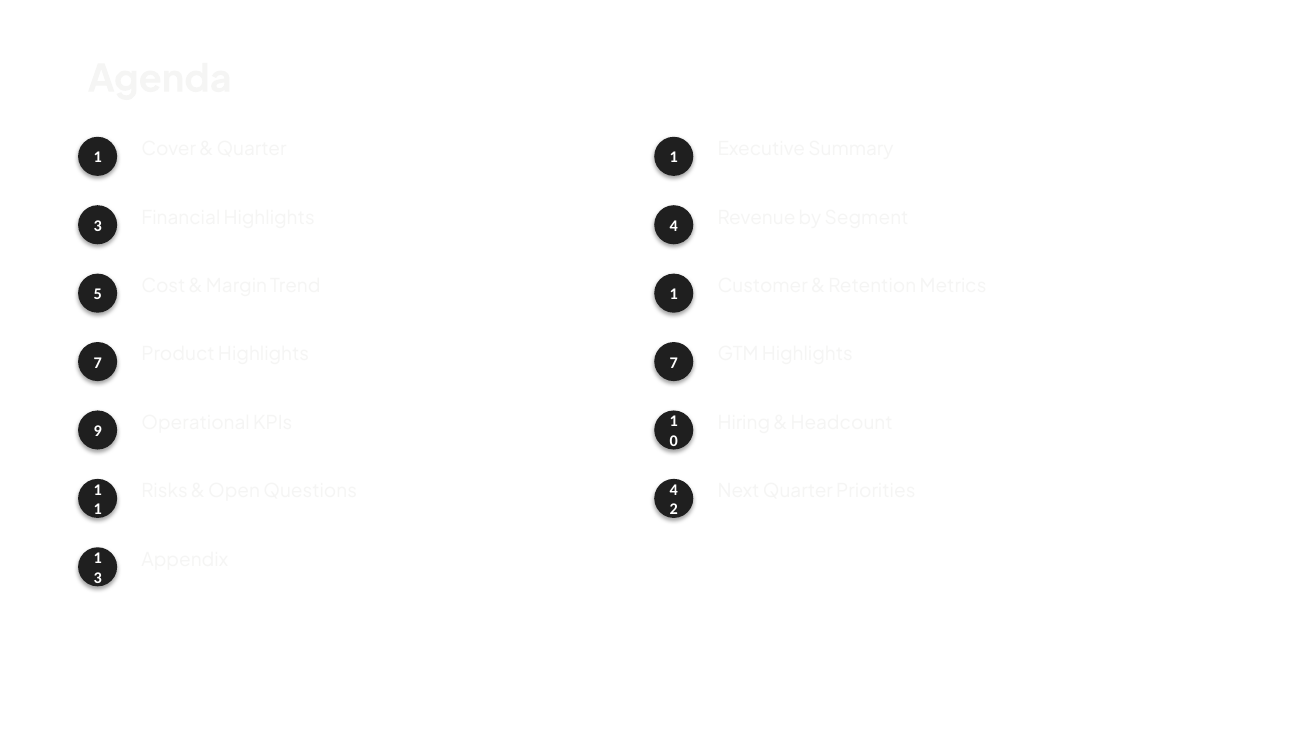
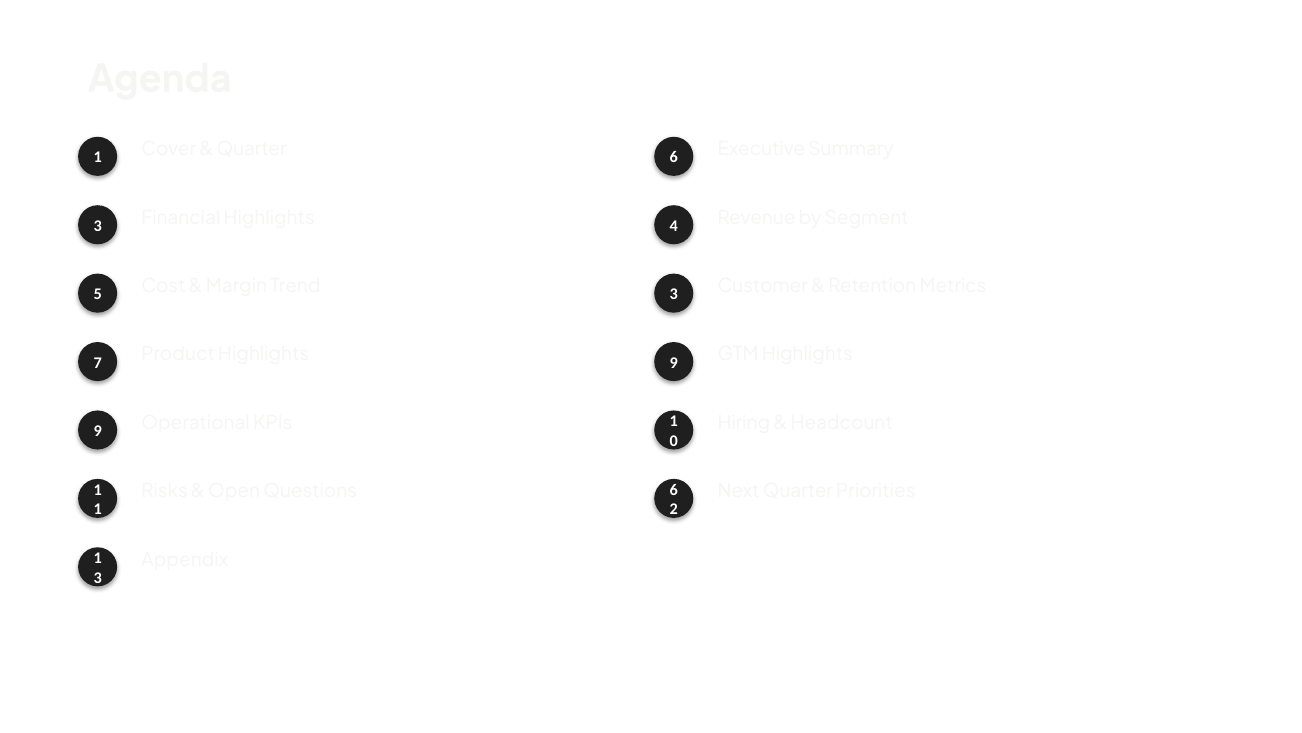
Quarter 1: 1 -> 6
Trend 1: 1 -> 3
Product Highlights 7: 7 -> 9
Questions 4: 4 -> 6
